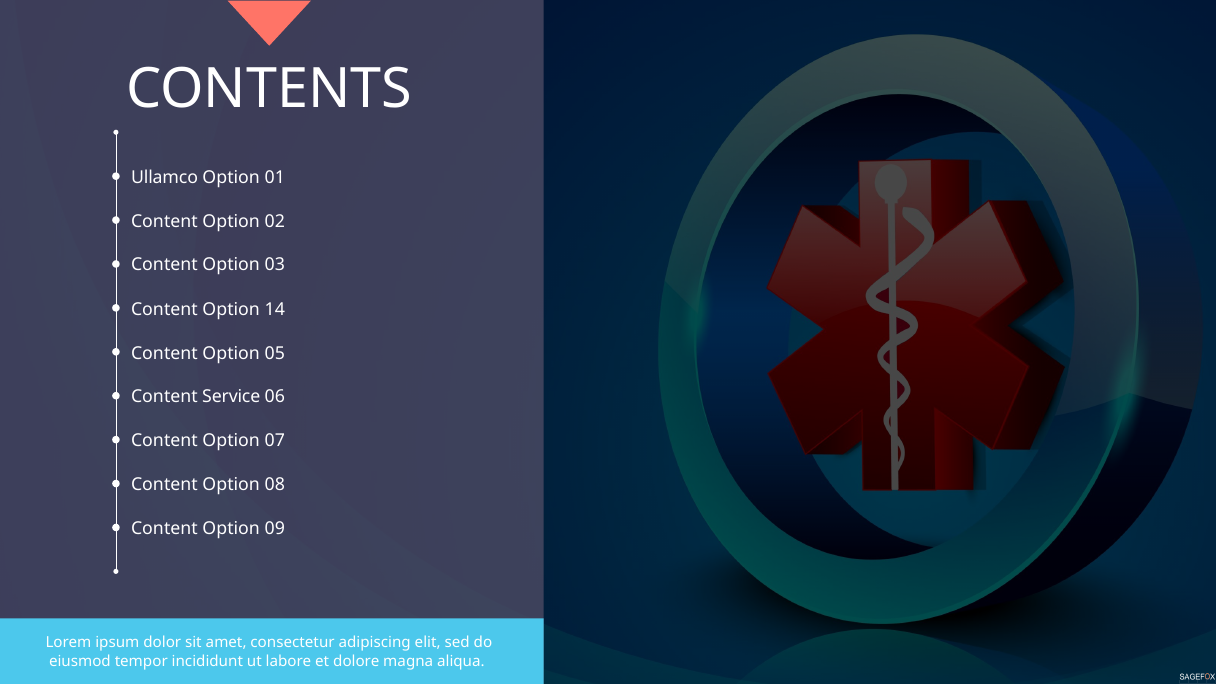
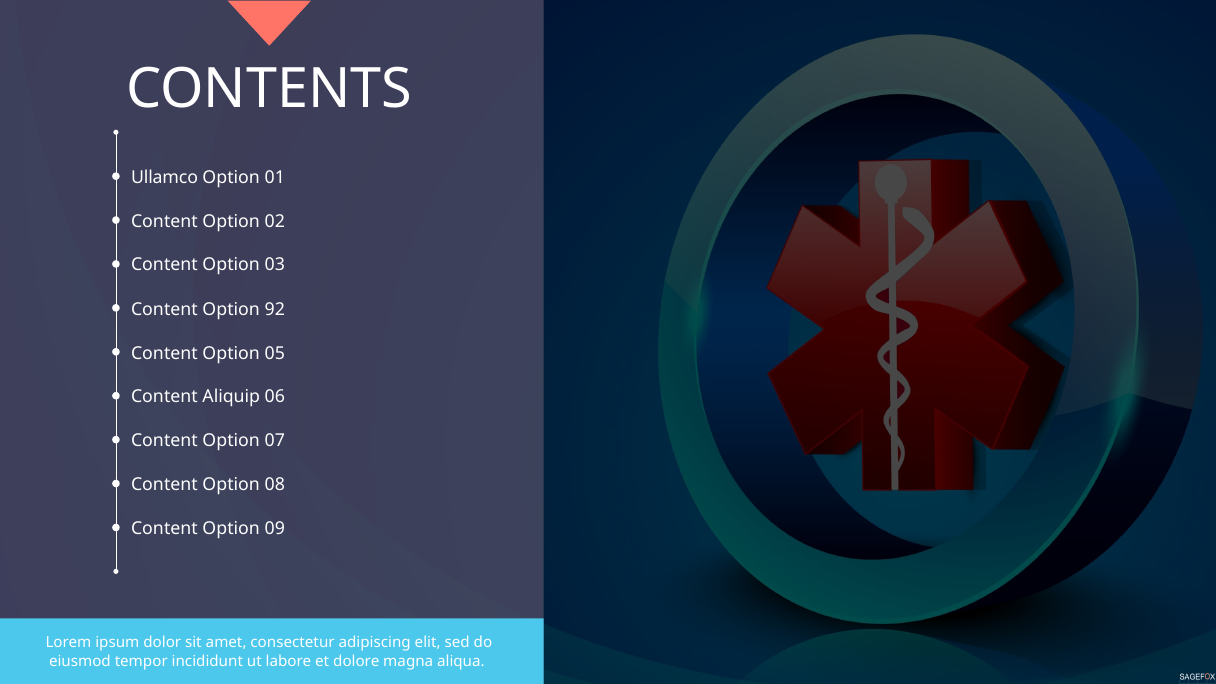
14: 14 -> 92
Service: Service -> Aliquip
